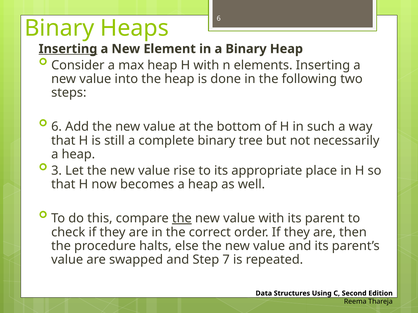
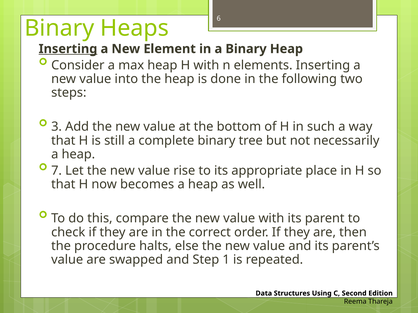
6 at (57, 127): 6 -> 3
3: 3 -> 7
the at (182, 219) underline: present -> none
7: 7 -> 1
